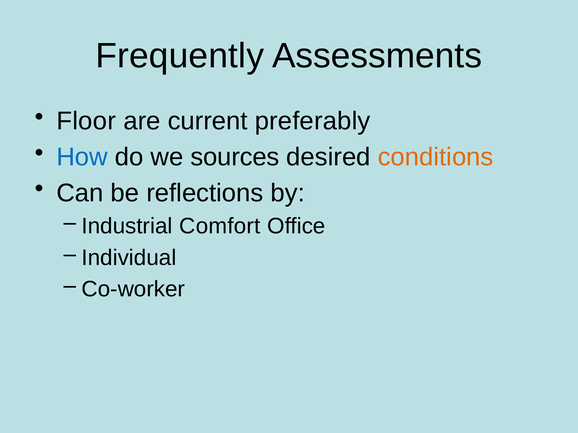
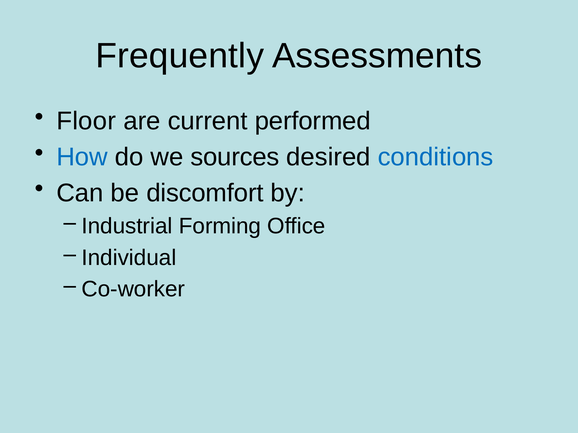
preferably: preferably -> performed
conditions colour: orange -> blue
reflections: reflections -> discomfort
Comfort: Comfort -> Forming
